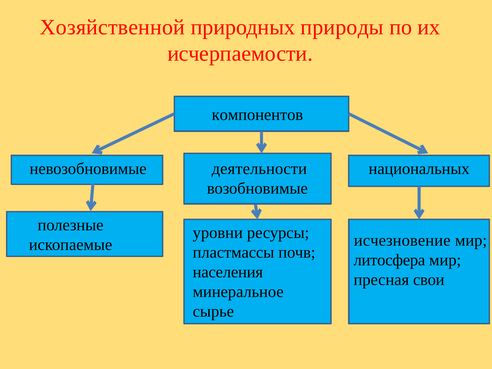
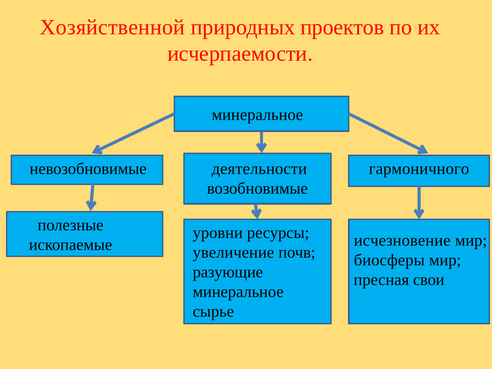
природы: природы -> проектов
компонентов at (257, 115): компонентов -> минеральное
национальных: национальных -> гармоничного
пластмассы: пластмассы -> увеличение
литосфера: литосфера -> биосферы
населения: населения -> разующие
